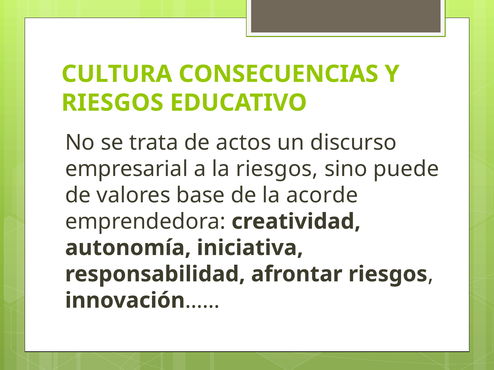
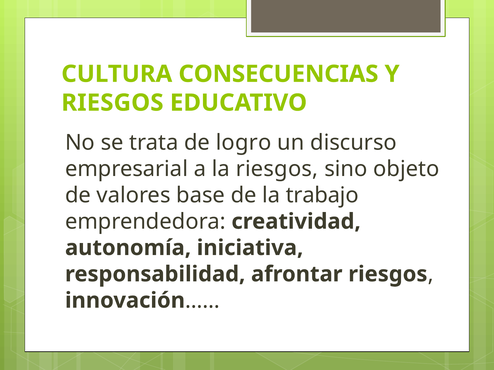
actos: actos -> logro
puede: puede -> objeto
acorde: acorde -> trabajo
